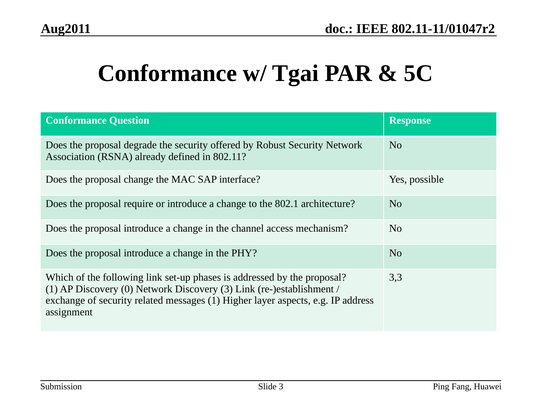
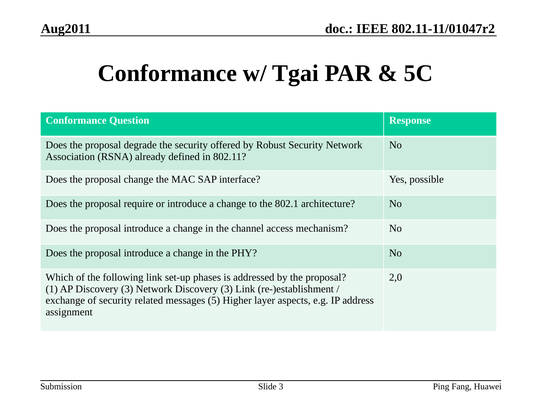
3,3: 3,3 -> 2,0
AP Discovery 0: 0 -> 3
messages 1: 1 -> 5
